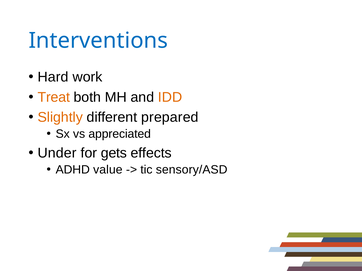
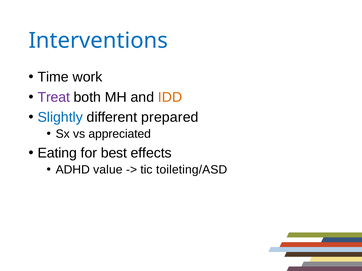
Hard: Hard -> Time
Treat colour: orange -> purple
Slightly colour: orange -> blue
Under: Under -> Eating
gets: gets -> best
sensory/ASD: sensory/ASD -> toileting/ASD
